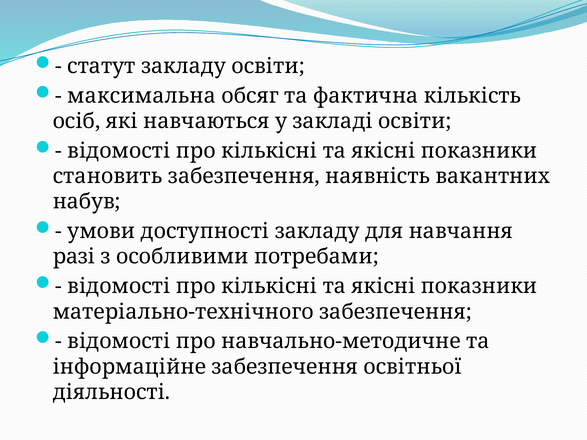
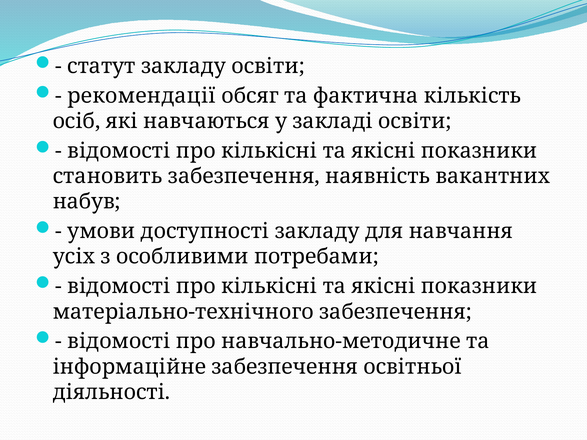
максимальна: максимальна -> рекомендації
разі: разі -> усіх
